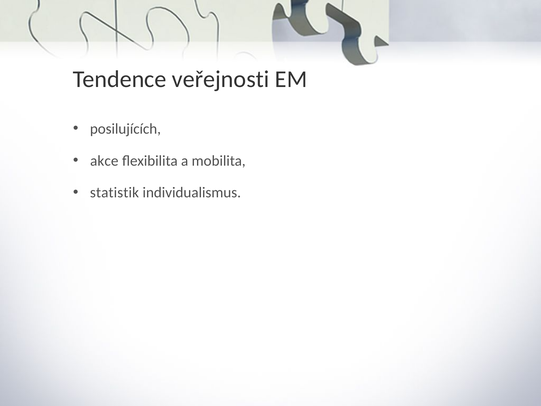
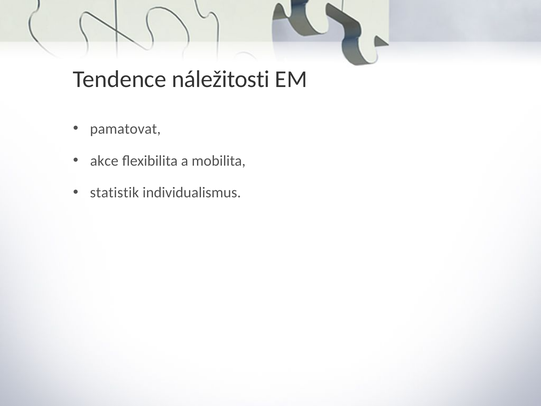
veřejnosti: veřejnosti -> náležitosti
posilujících: posilujících -> pamatovat
